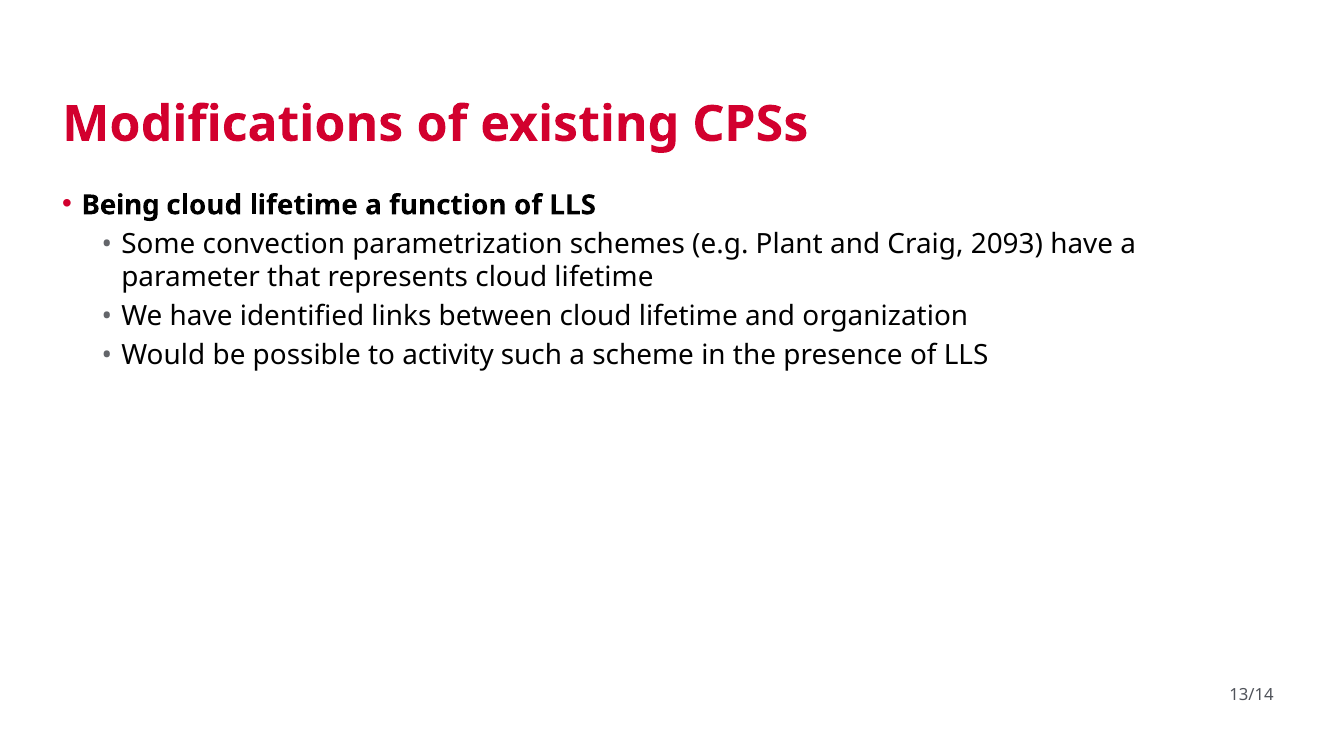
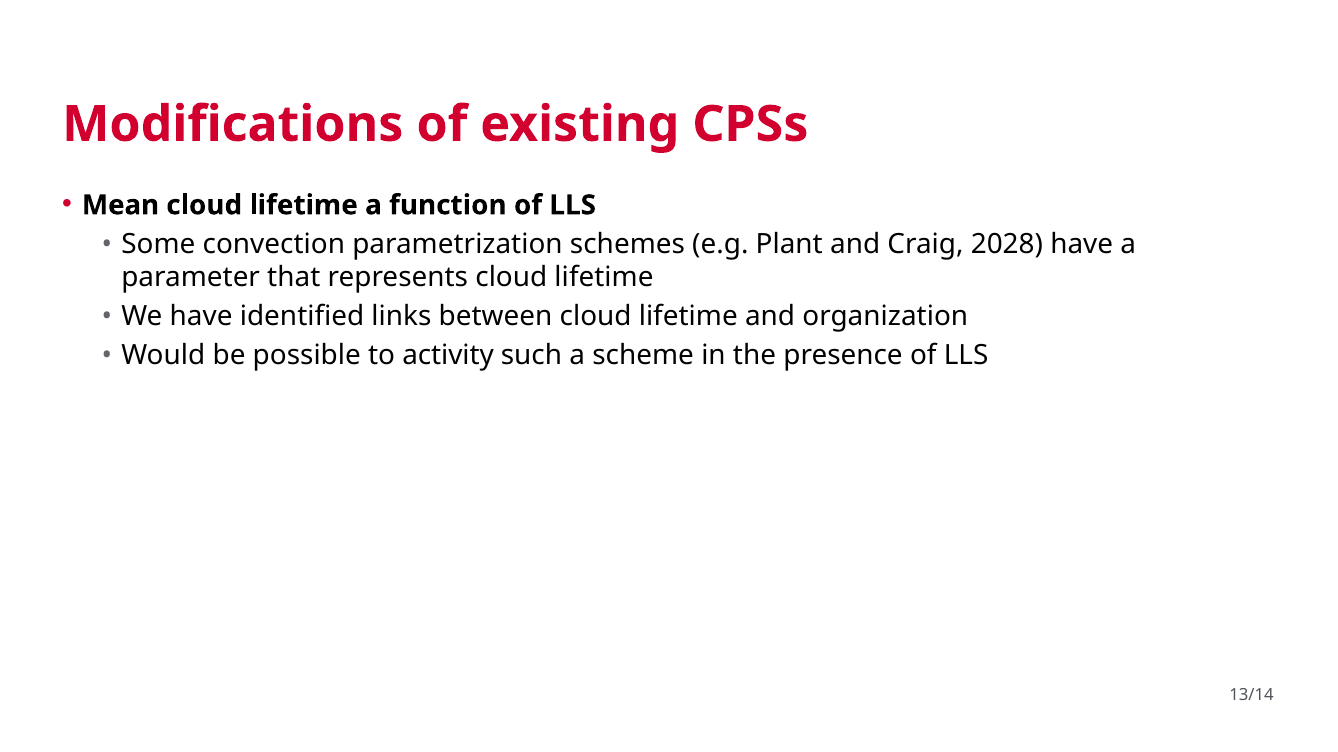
Being: Being -> Mean
2093: 2093 -> 2028
